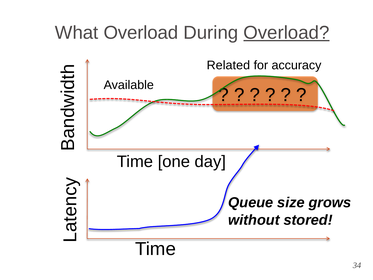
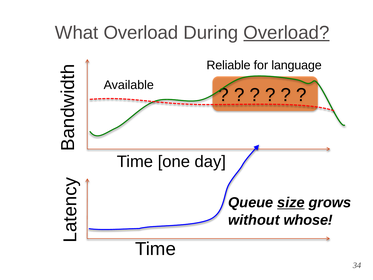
Related: Related -> Reliable
accuracy: accuracy -> language
size underline: none -> present
stored: stored -> whose
